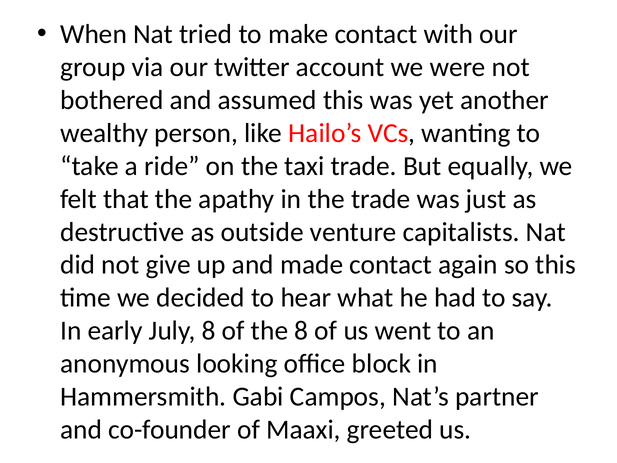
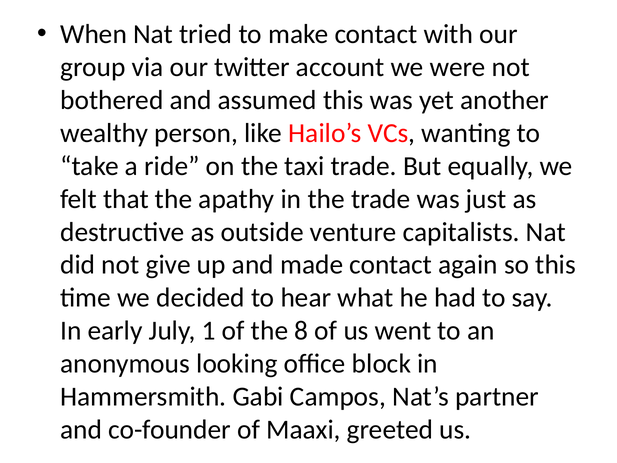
July 8: 8 -> 1
